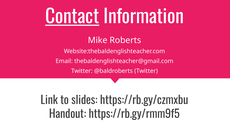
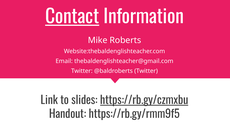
https://rb.gy/czmxbu underline: none -> present
